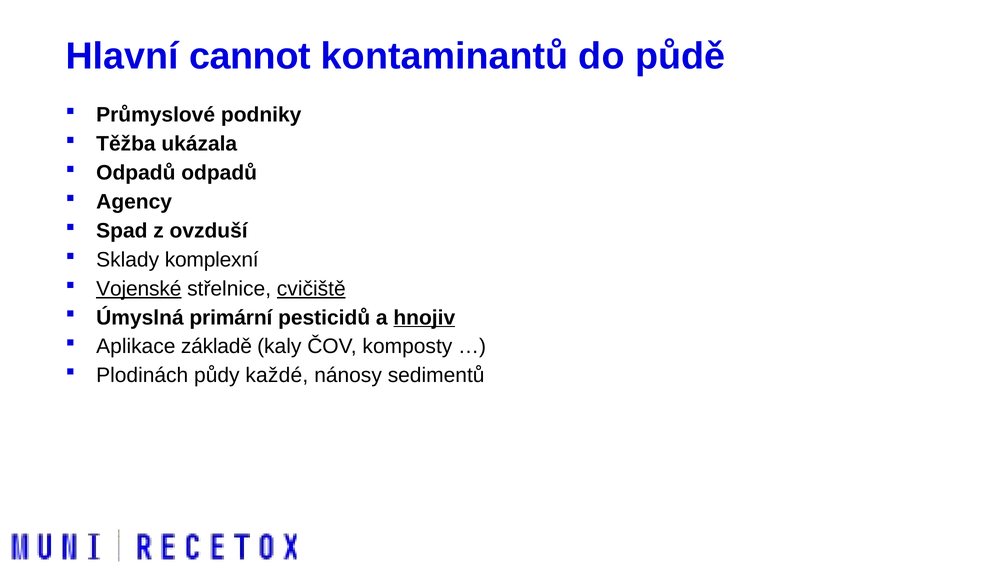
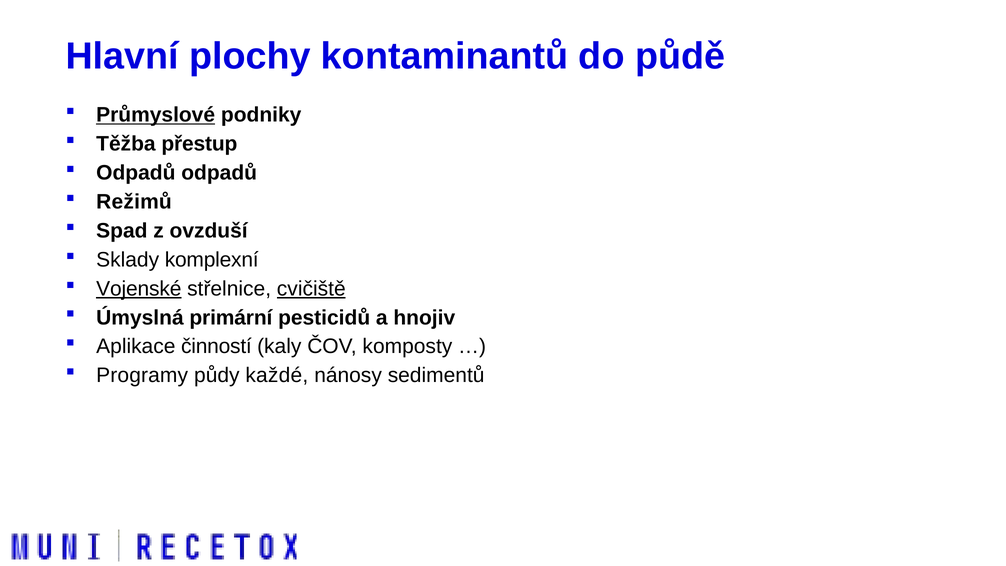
cannot: cannot -> plochy
Průmyslové underline: none -> present
ukázala: ukázala -> přestup
Agency: Agency -> Režimů
hnojiv underline: present -> none
základě: základě -> činností
Plodinách: Plodinách -> Programy
